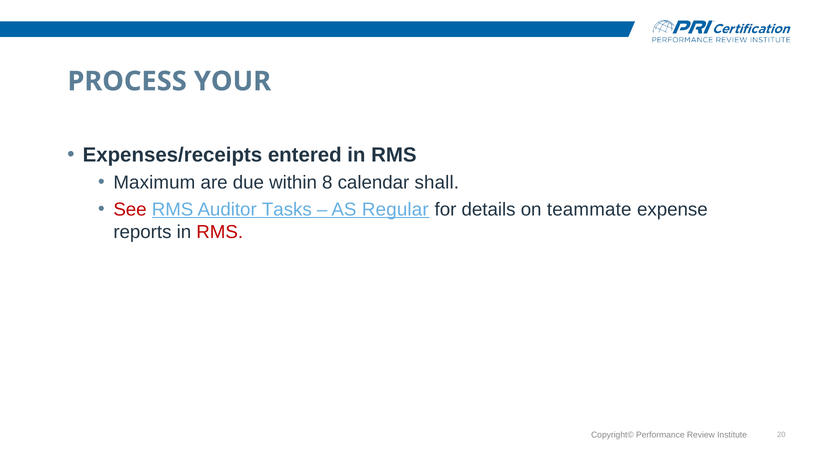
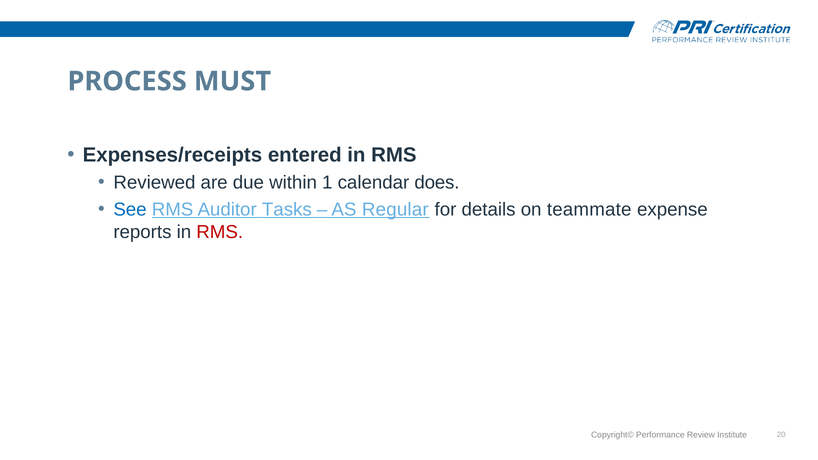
YOUR: YOUR -> MUST
Maximum: Maximum -> Reviewed
8: 8 -> 1
shall: shall -> does
See colour: red -> blue
